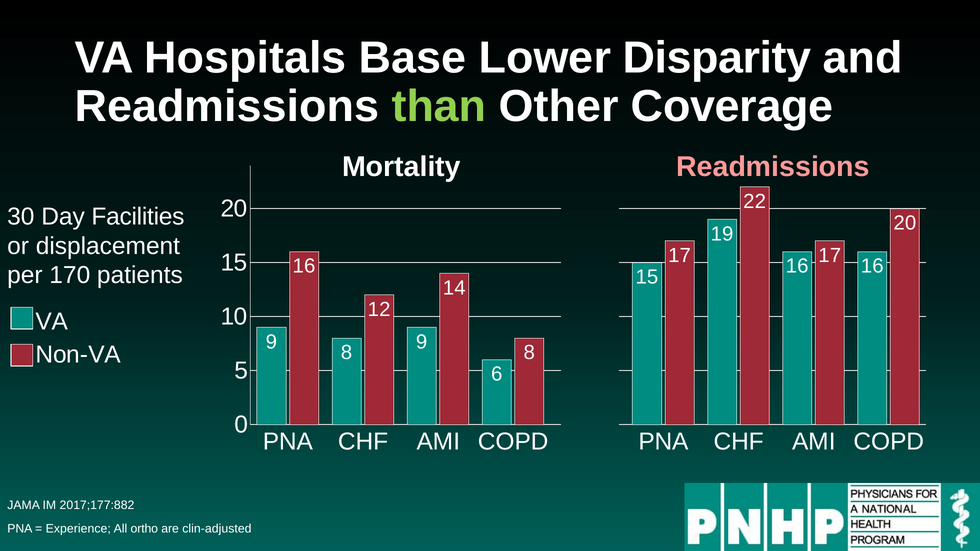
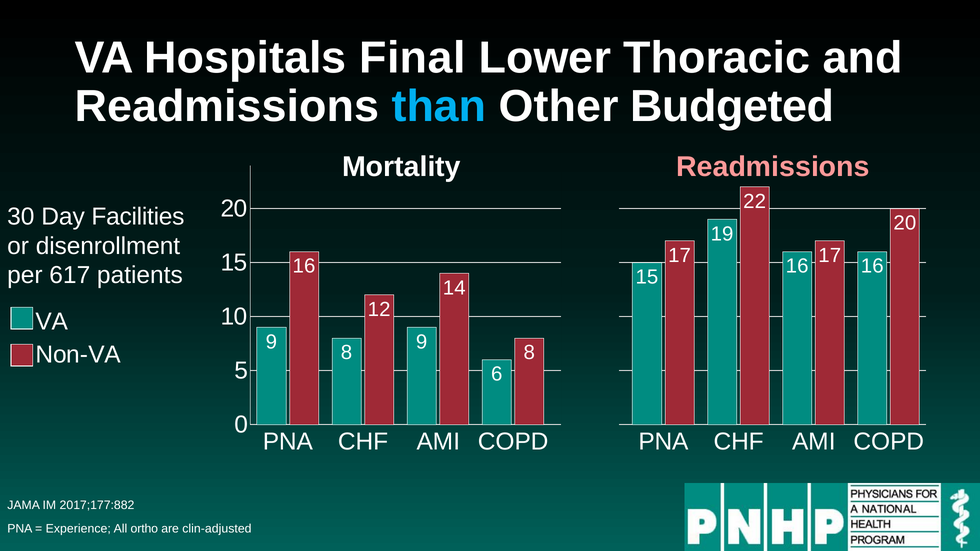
Base: Base -> Final
Disparity: Disparity -> Thoracic
than colour: light green -> light blue
Coverage: Coverage -> Budgeted
displacement: displacement -> disenrollment
170: 170 -> 617
